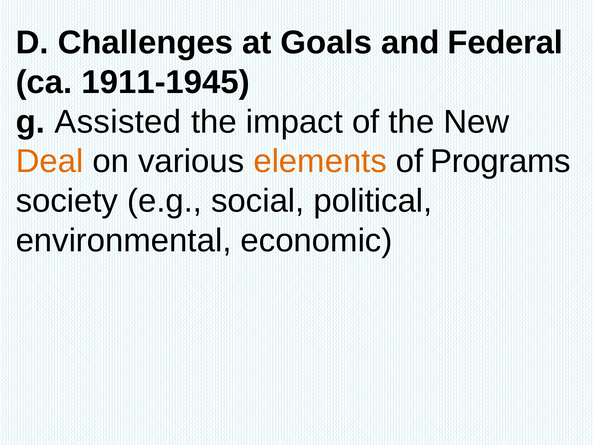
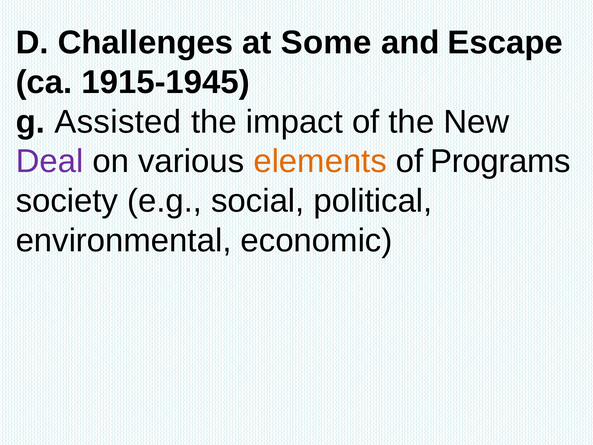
Goals: Goals -> Some
Federal: Federal -> Escape
1911-1945: 1911-1945 -> 1915-1945
Deal colour: orange -> purple
